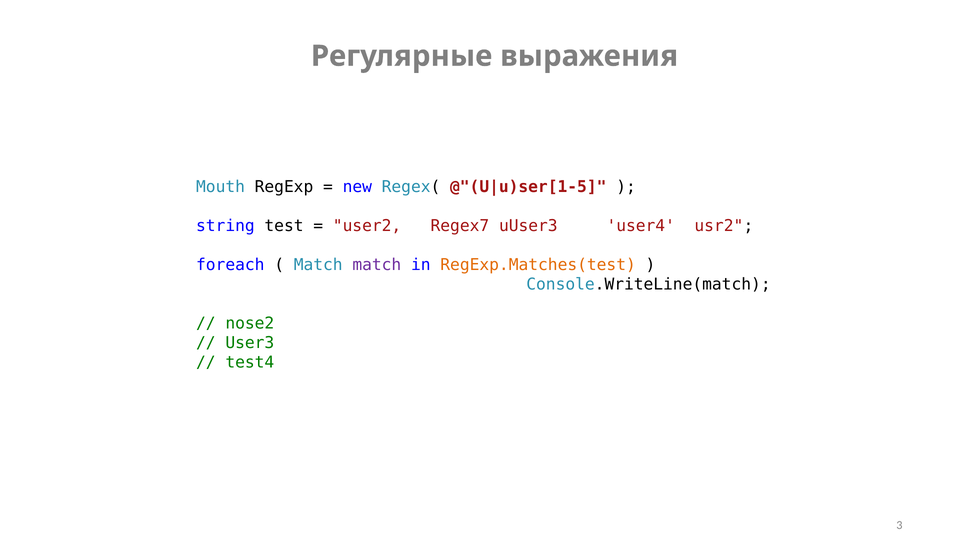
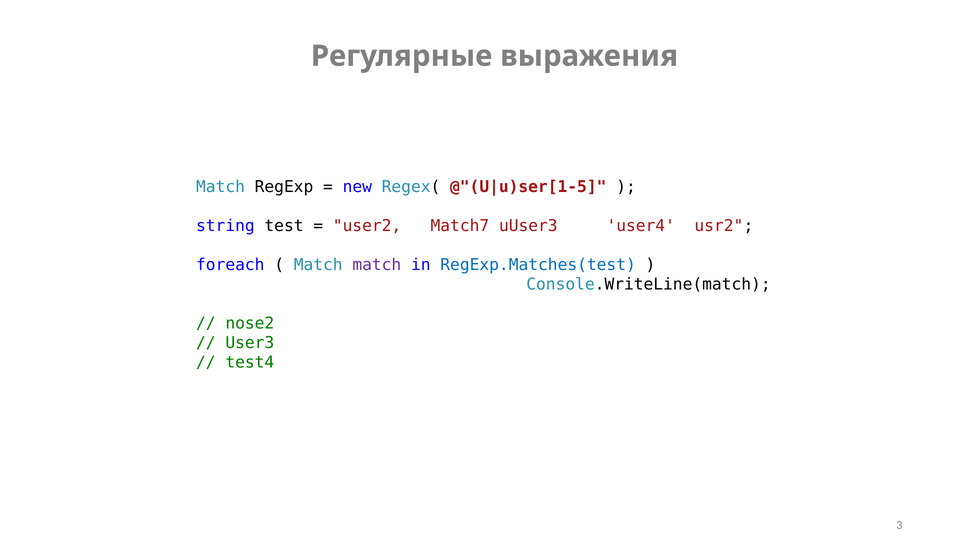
Mouth at (221, 187): Mouth -> Match
Regex7: Regex7 -> Match7
RegExp.Matches(test colour: orange -> blue
